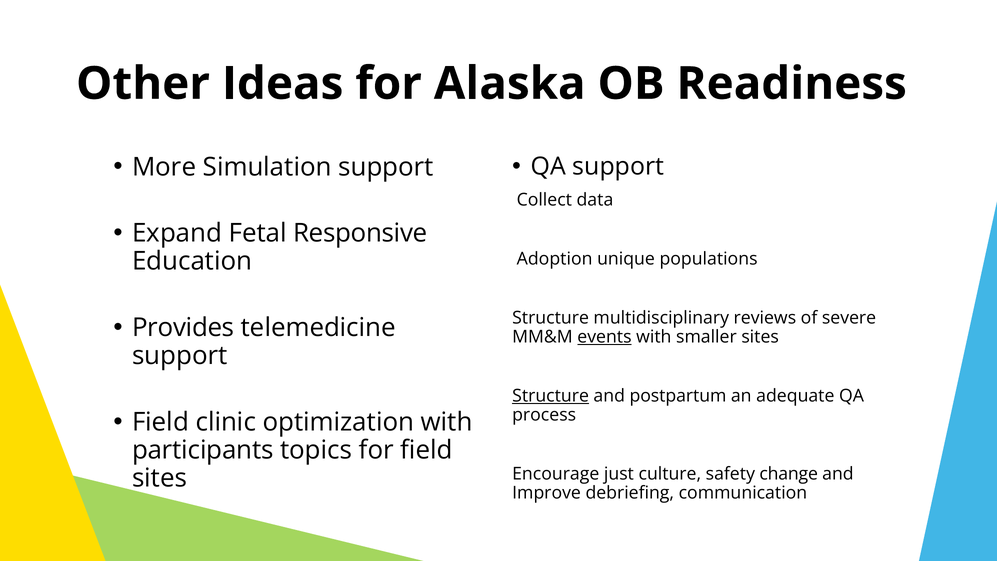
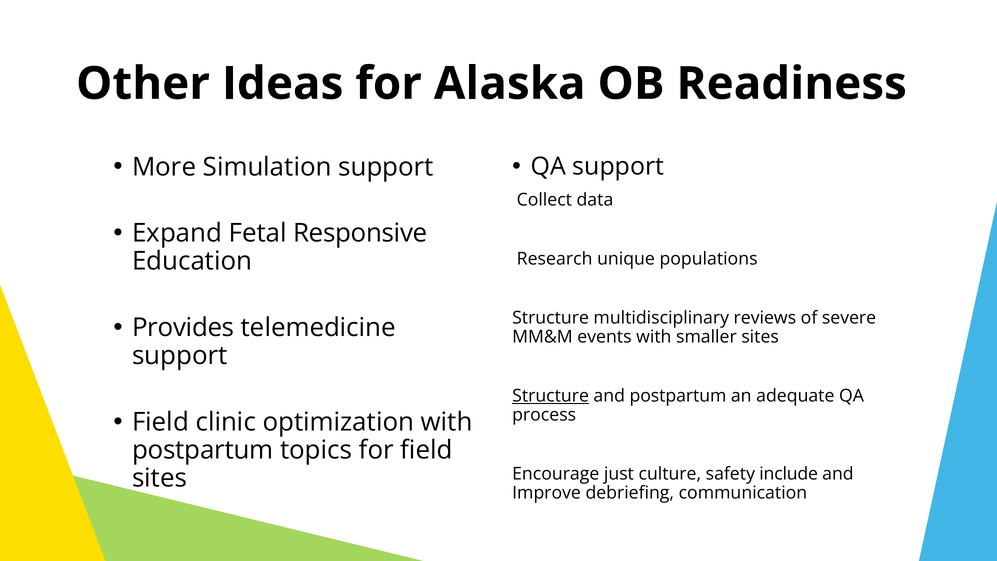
Adoption: Adoption -> Research
events underline: present -> none
participants at (203, 450): participants -> postpartum
change: change -> include
